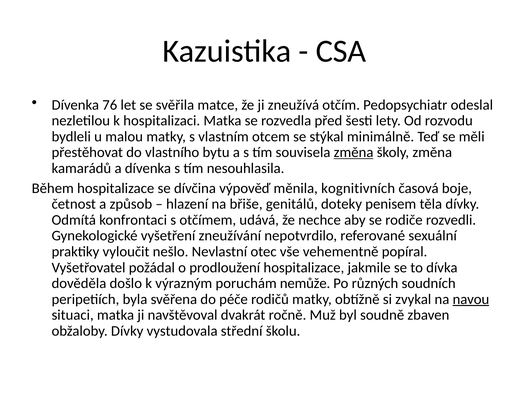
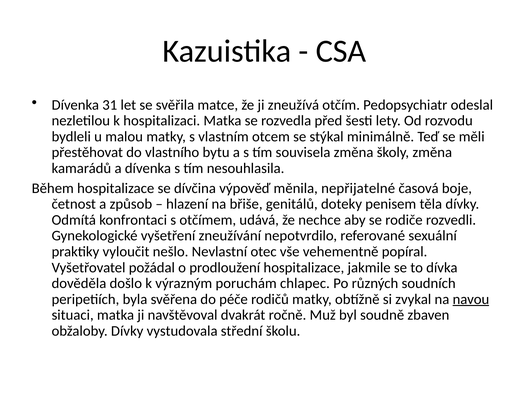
76: 76 -> 31
změna at (354, 153) underline: present -> none
kognitivních: kognitivních -> nepřijatelné
nemůže: nemůže -> chlapec
